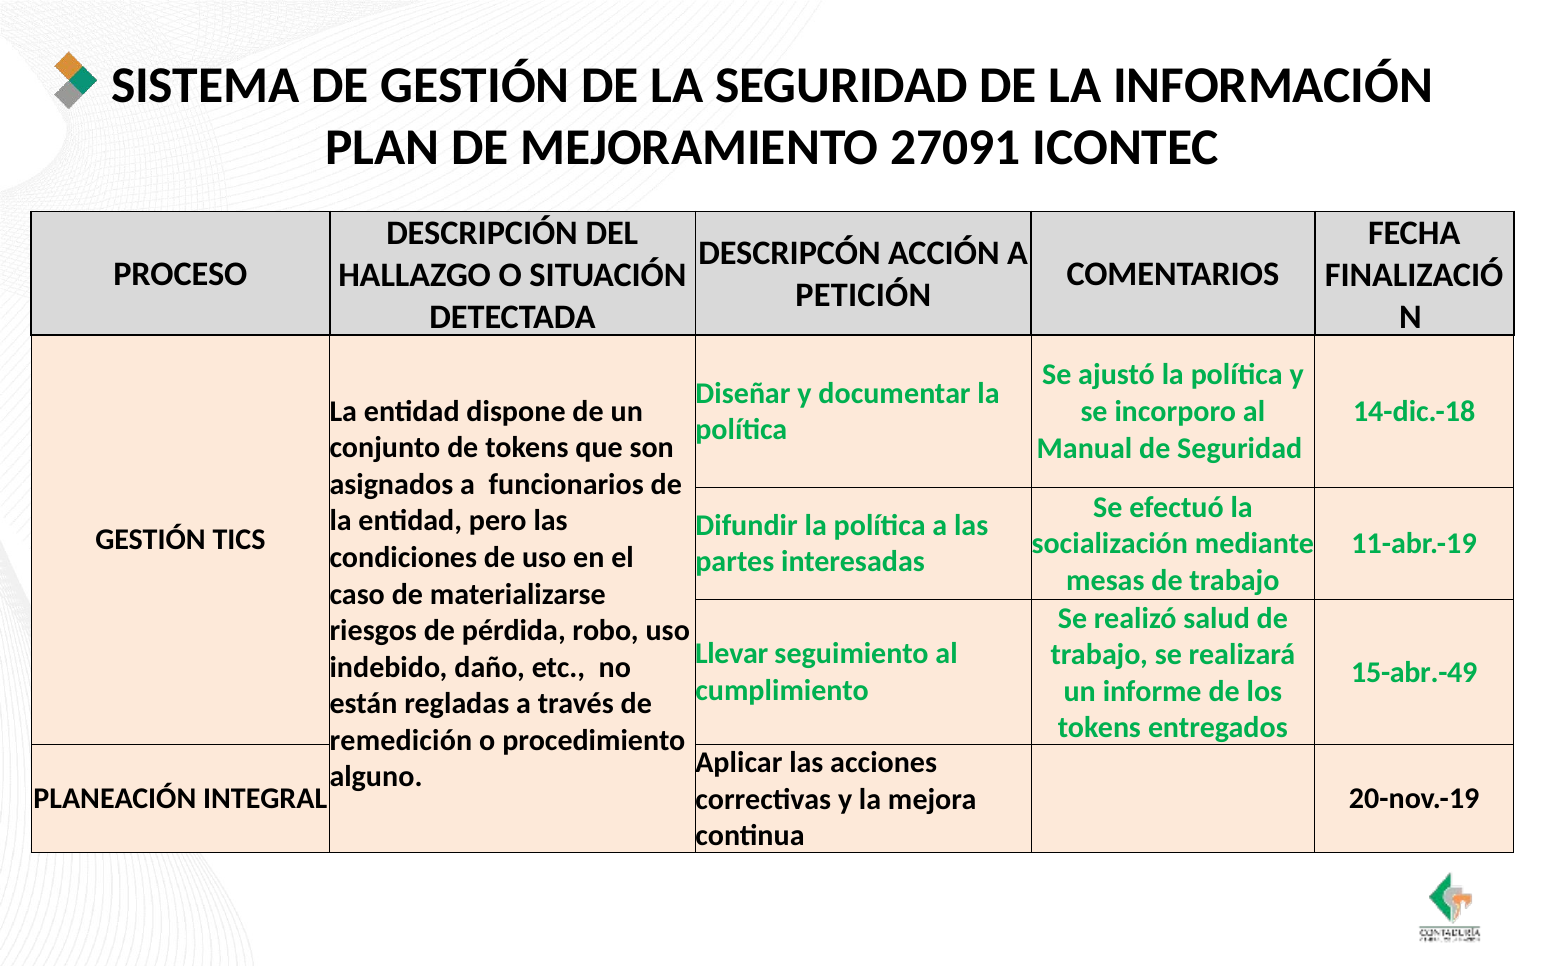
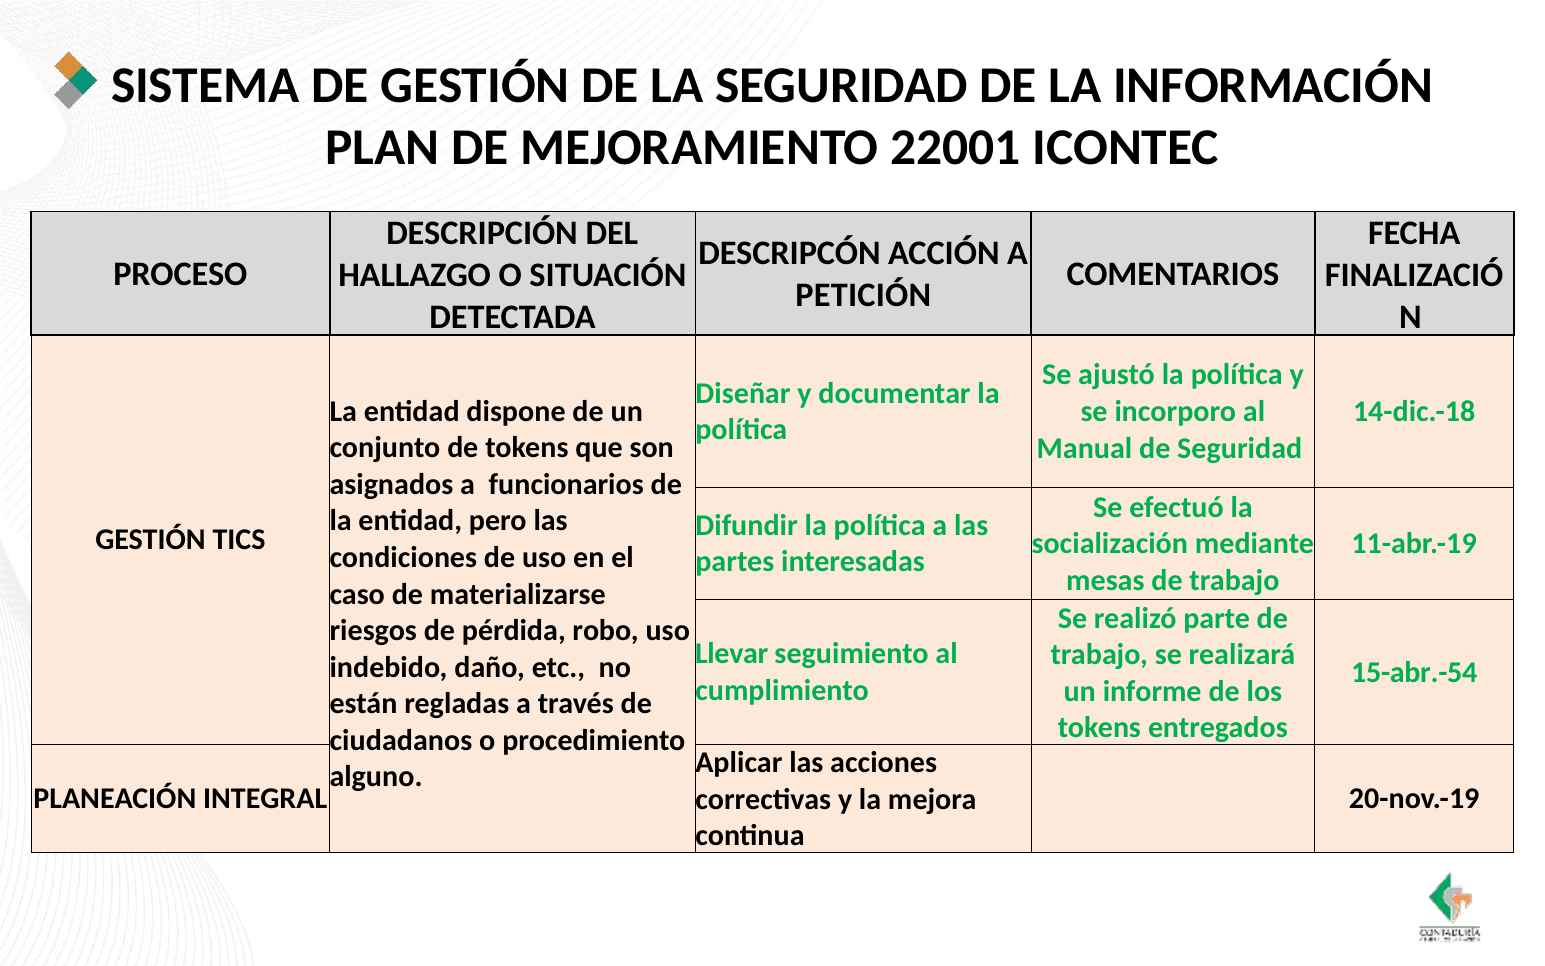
27091: 27091 -> 22001
salud: salud -> parte
15-abr.-49: 15-abr.-49 -> 15-abr.-54
remedición: remedición -> ciudadanos
